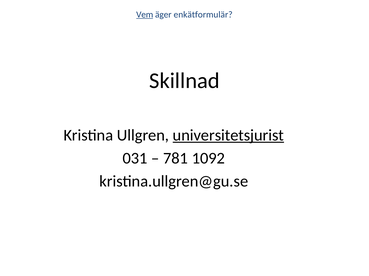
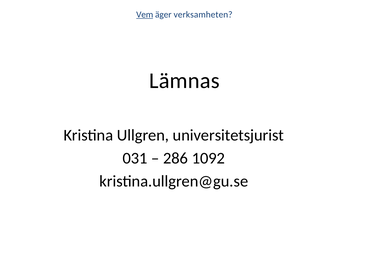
enkätformulär: enkätformulär -> verksamheten
Skillnad: Skillnad -> Lämnas
universitetsjurist underline: present -> none
781: 781 -> 286
